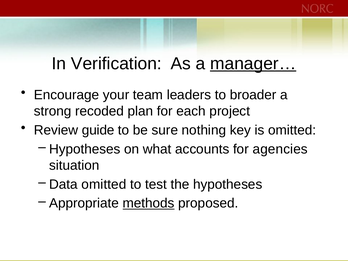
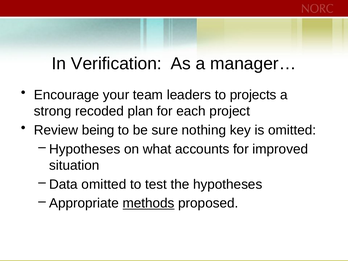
manager… underline: present -> none
broader: broader -> projects
guide: guide -> being
agencies: agencies -> improved
